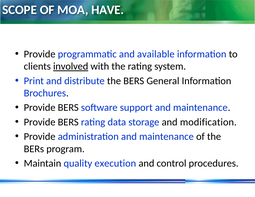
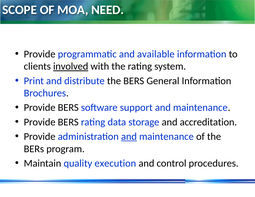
HAVE: HAVE -> NEED
modification: modification -> accreditation
and at (129, 136) underline: none -> present
